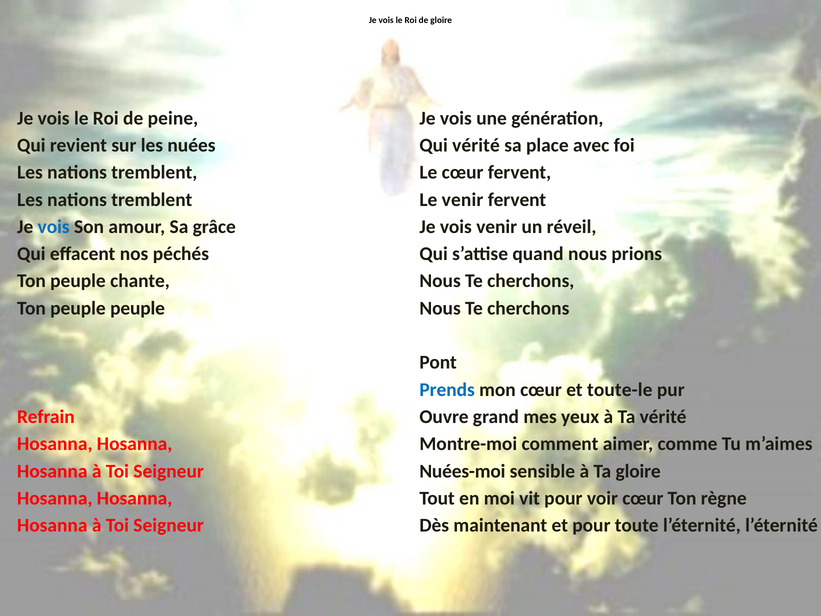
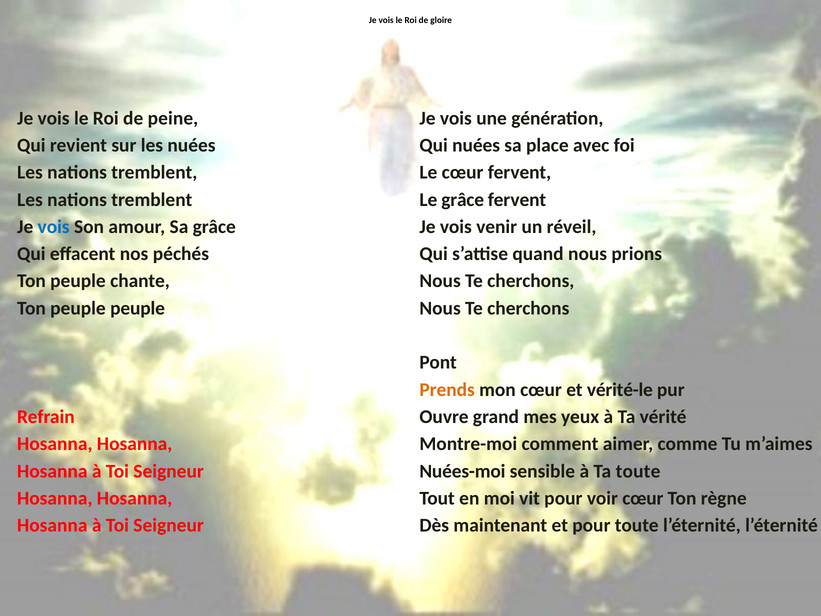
Qui vérité: vérité -> nuées
Le venir: venir -> grâce
Prends colour: blue -> orange
toute-le: toute-le -> vérité-le
Ta gloire: gloire -> toute
